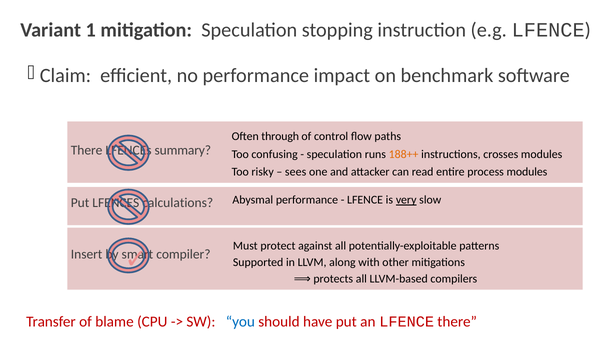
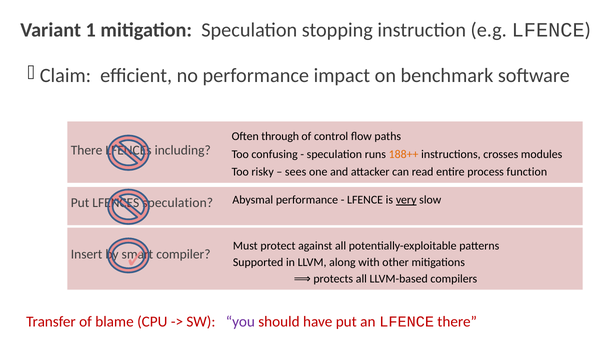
summary: summary -> including
process modules: modules -> function
calculations at (178, 203): calculations -> speculation
you colour: blue -> purple
